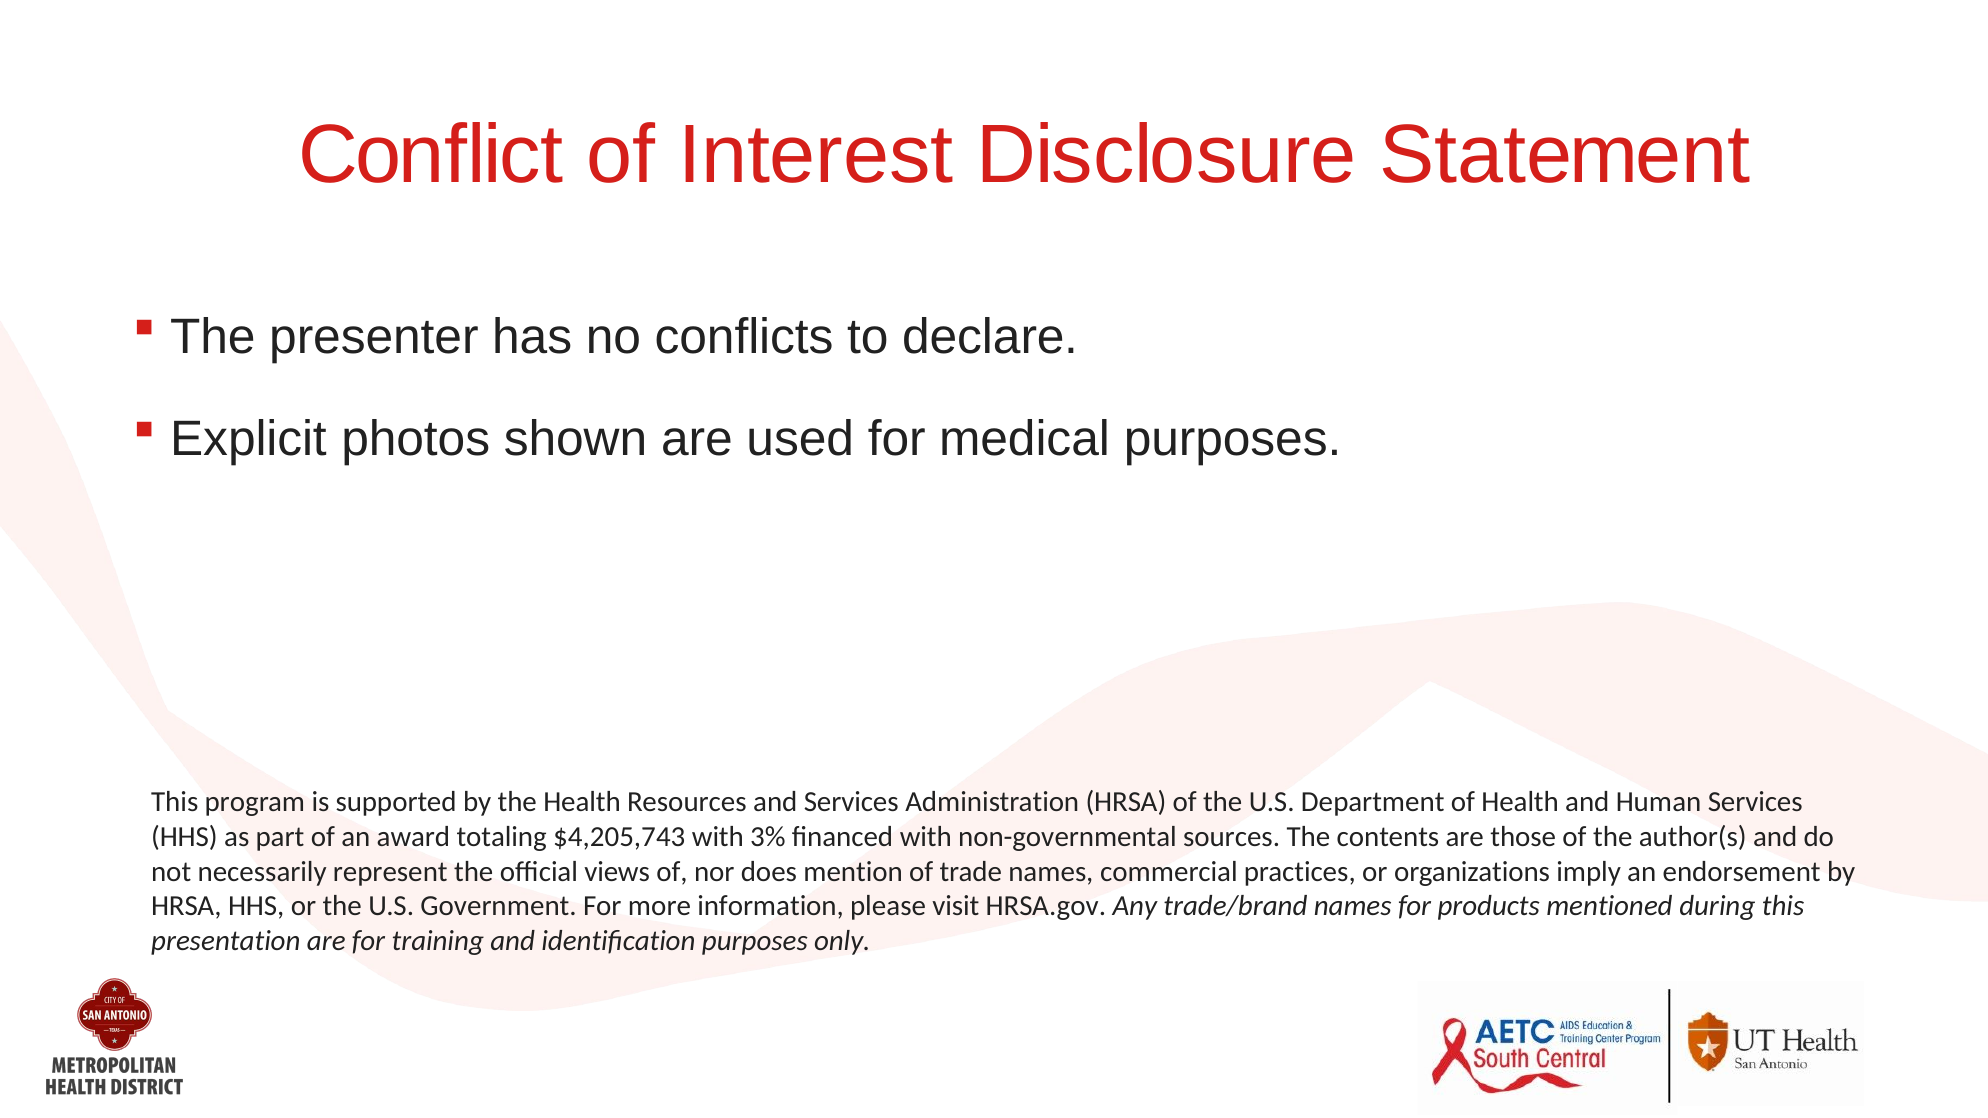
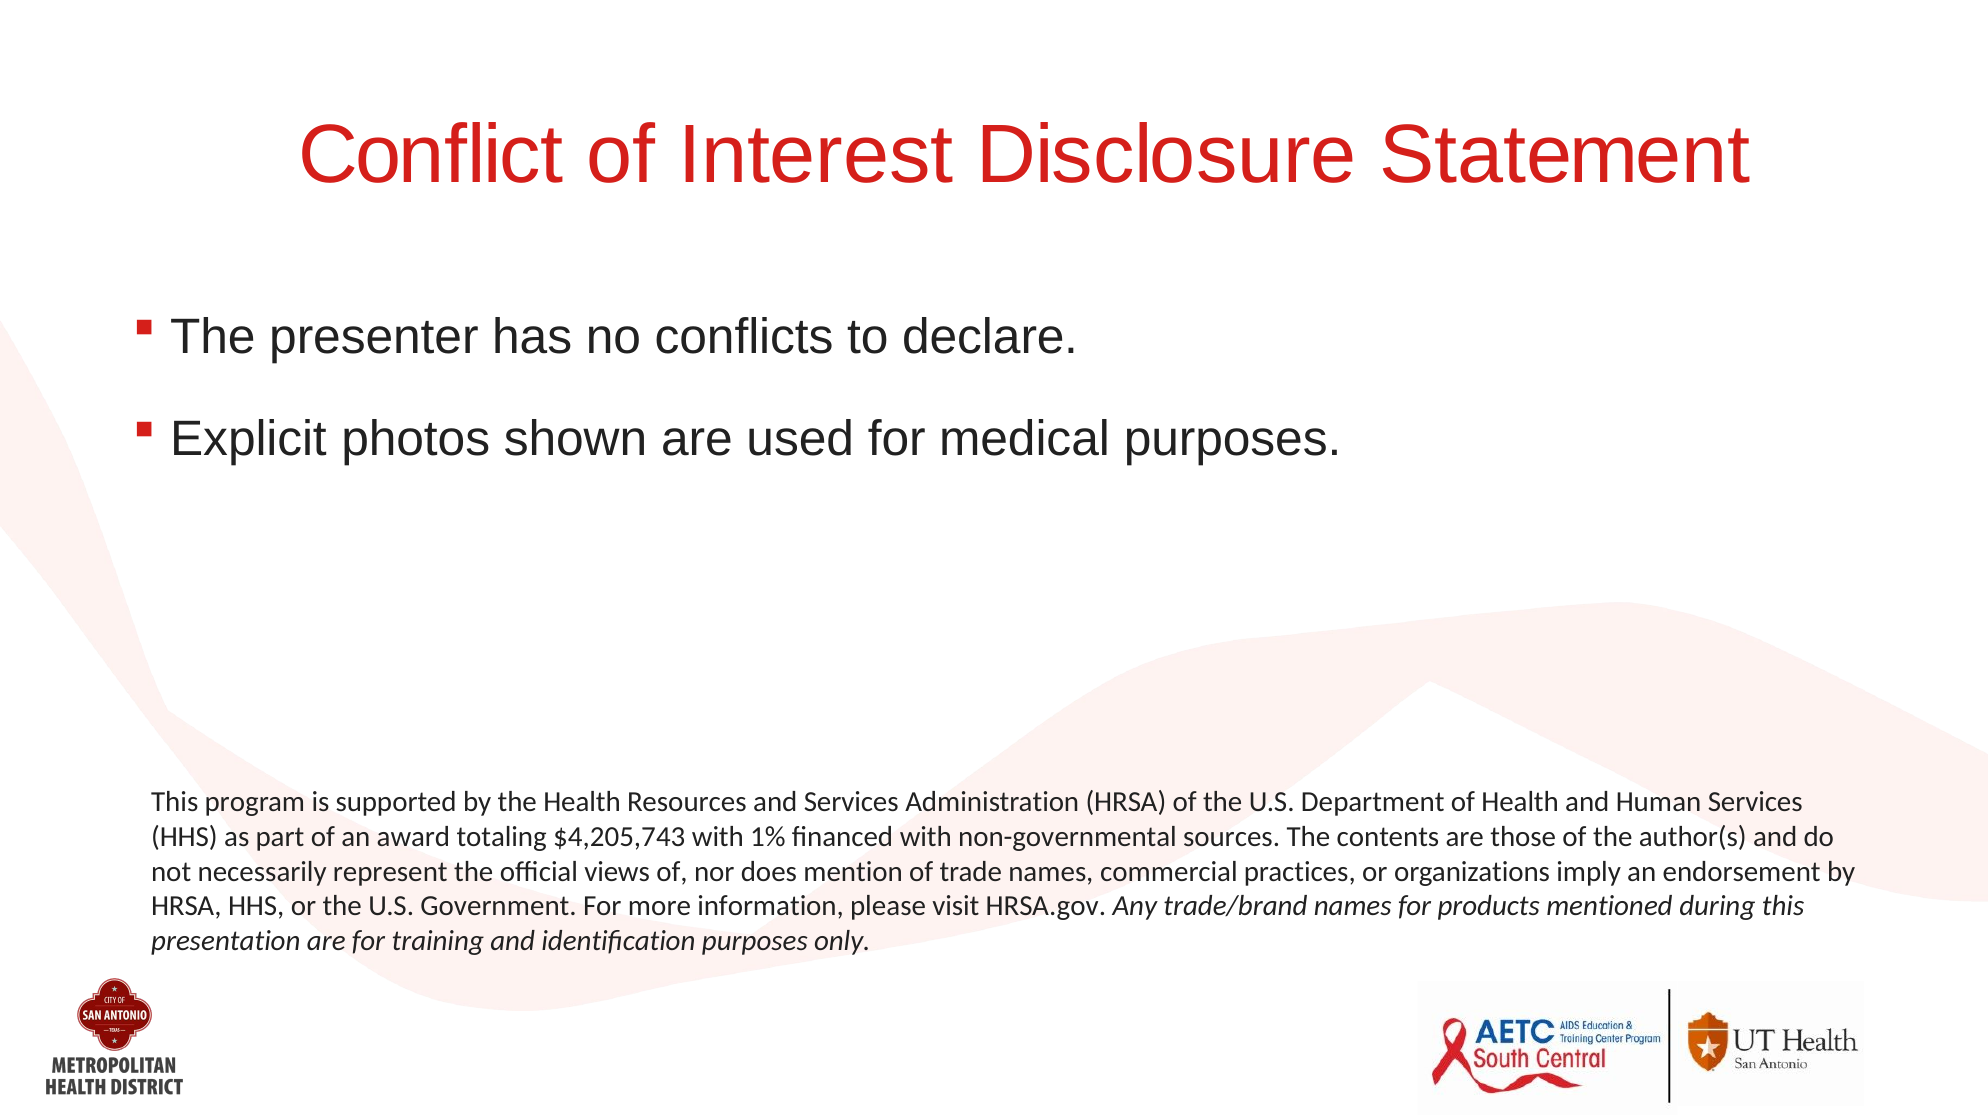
3%: 3% -> 1%
